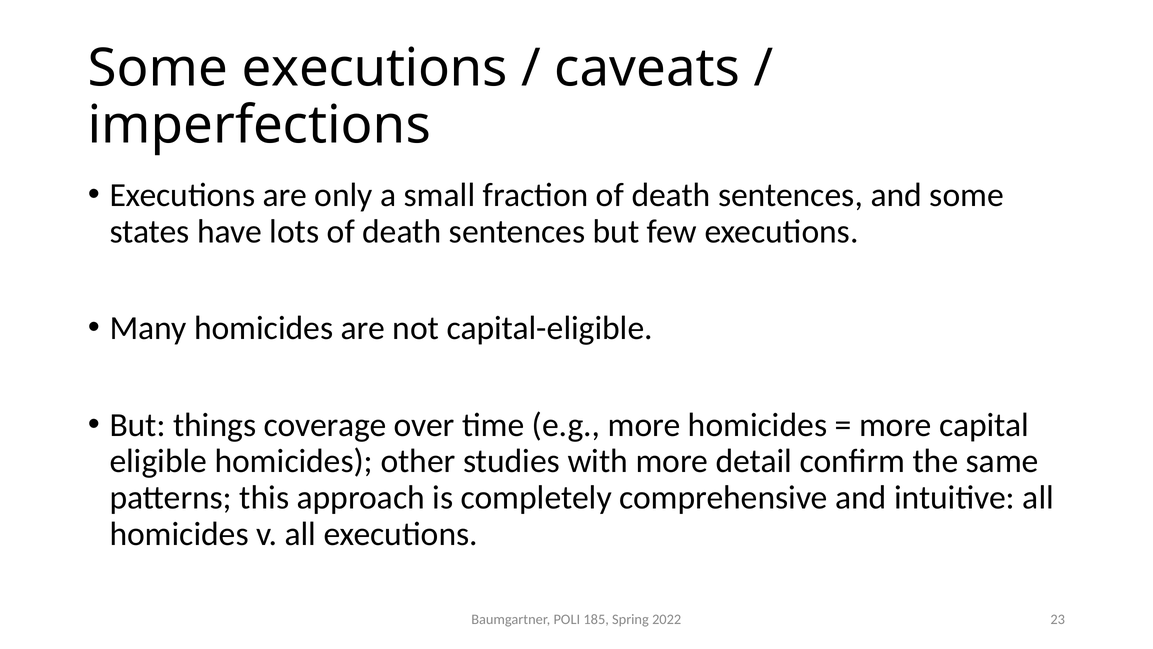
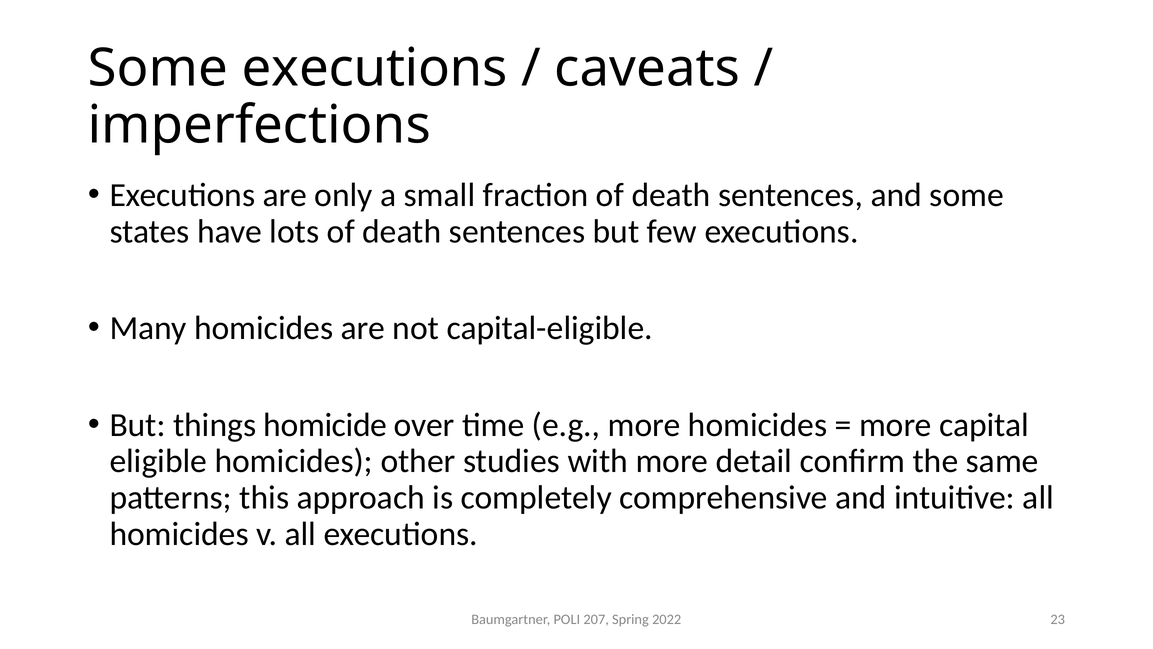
coverage: coverage -> homicide
185: 185 -> 207
